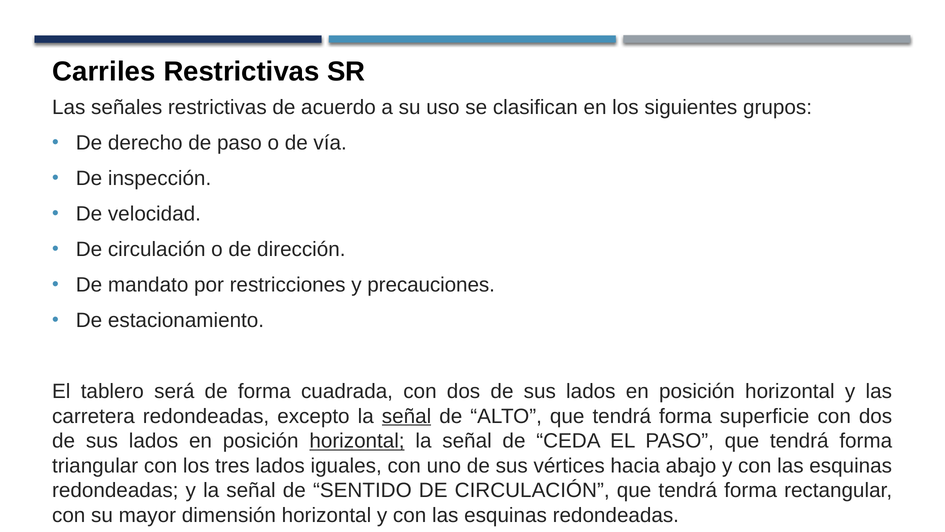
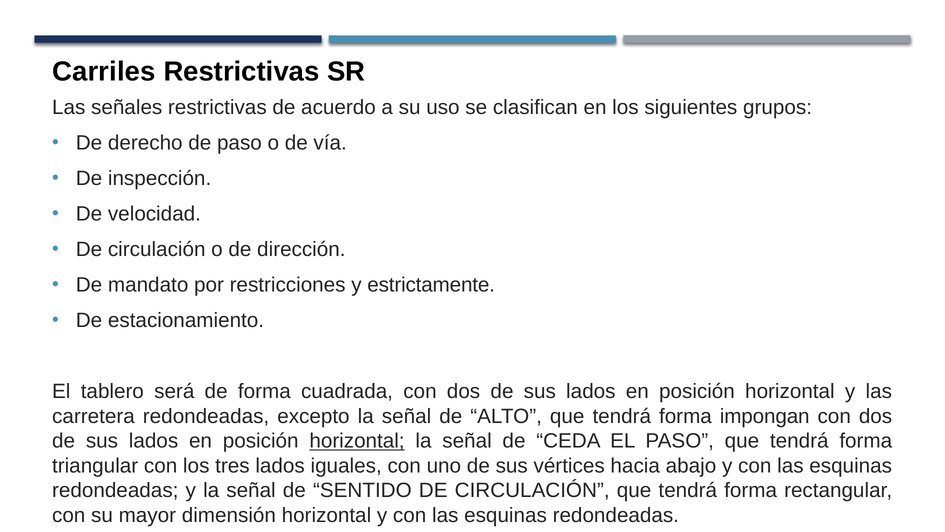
precauciones: precauciones -> estrictamente
señal at (407, 416) underline: present -> none
superficie: superficie -> impongan
